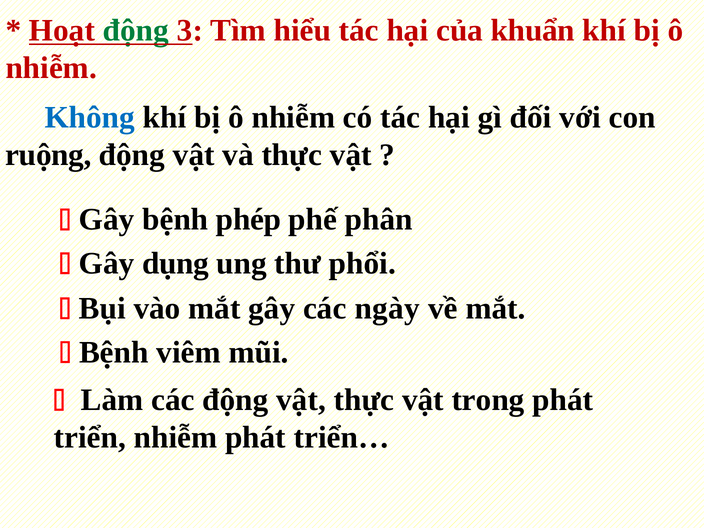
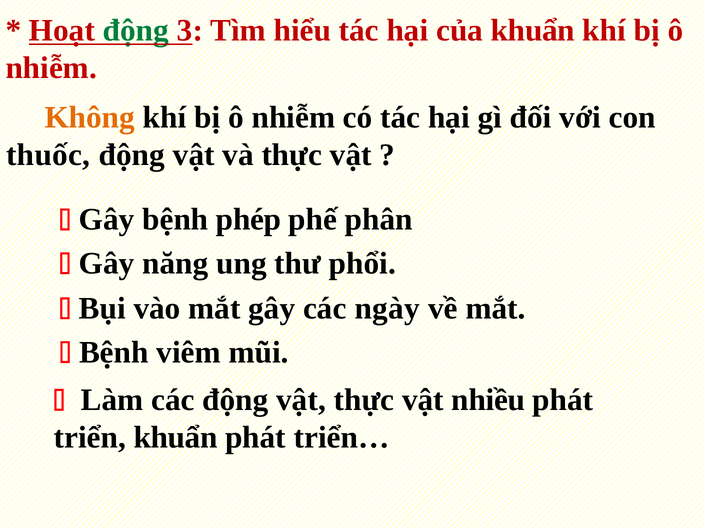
Không colour: blue -> orange
ruộng: ruộng -> thuốc
dụng: dụng -> năng
trong: trong -> nhiều
triển nhiễm: nhiễm -> khuẩn
